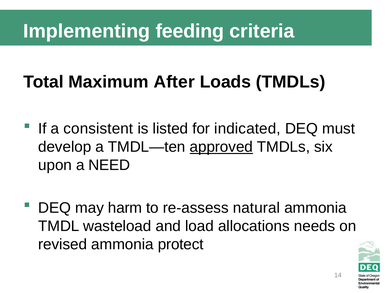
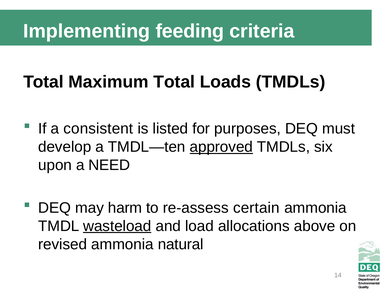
Maximum After: After -> Total
indicated: indicated -> purposes
natural: natural -> certain
wasteload underline: none -> present
needs: needs -> above
protect: protect -> natural
